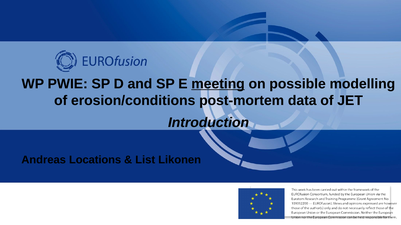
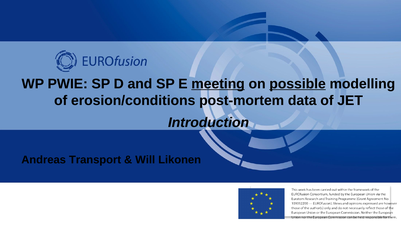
possible underline: none -> present
Locations: Locations -> Transport
List: List -> Will
